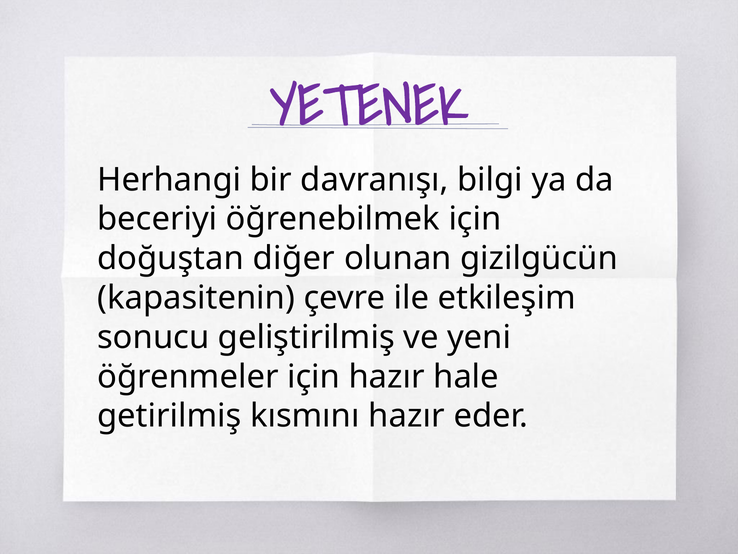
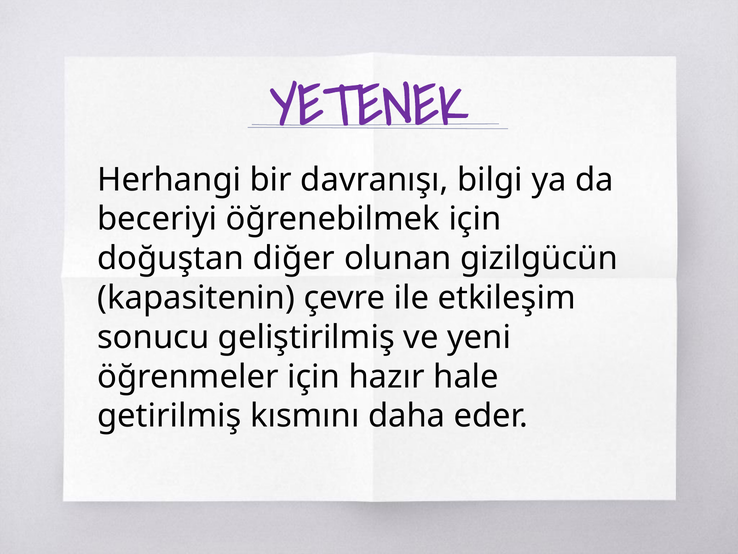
kısmını hazır: hazır -> daha
